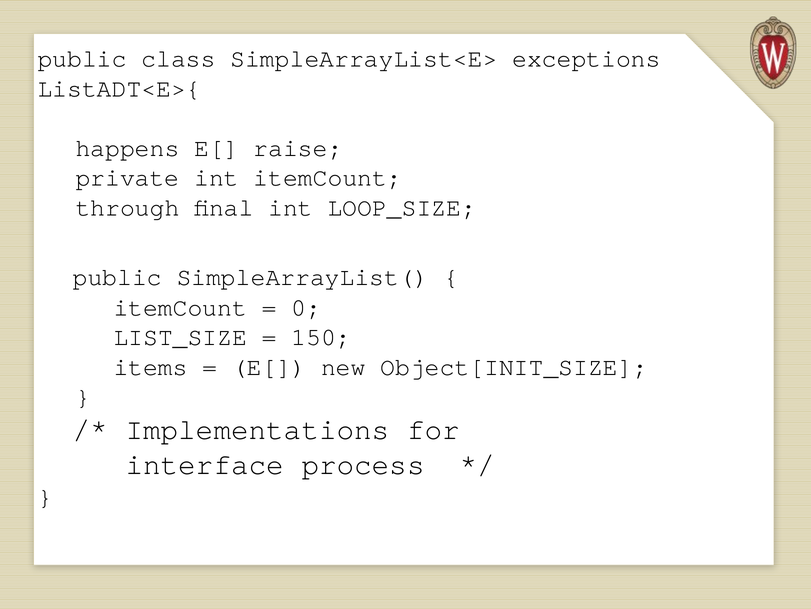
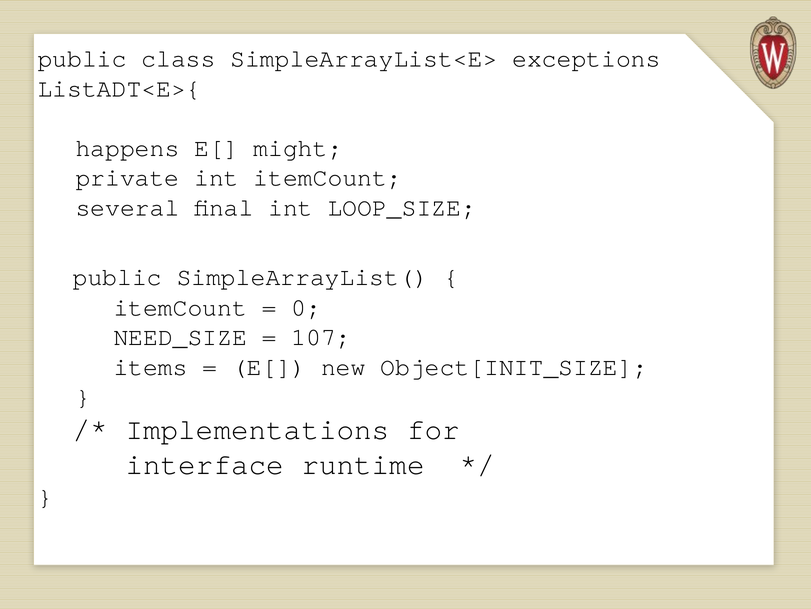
raise: raise -> might
through: through -> several
LIST_SIZE: LIST_SIZE -> NEED_SIZE
150: 150 -> 107
process: process -> runtime
